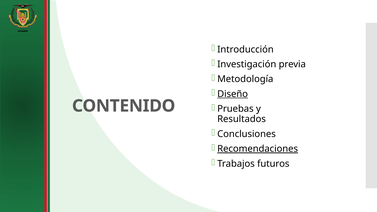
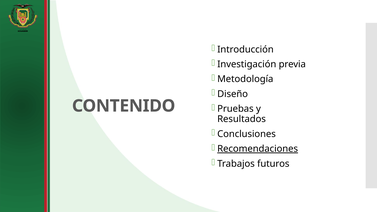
Diseño underline: present -> none
